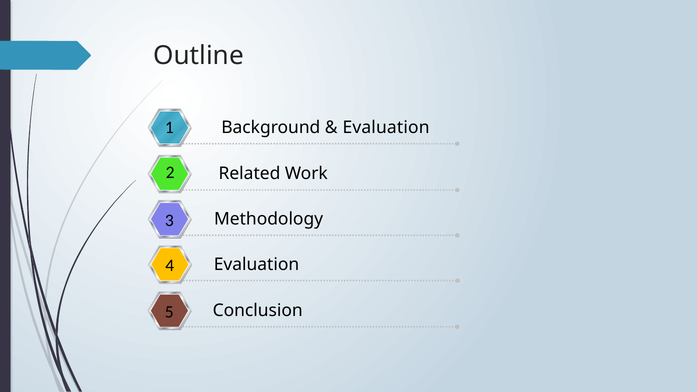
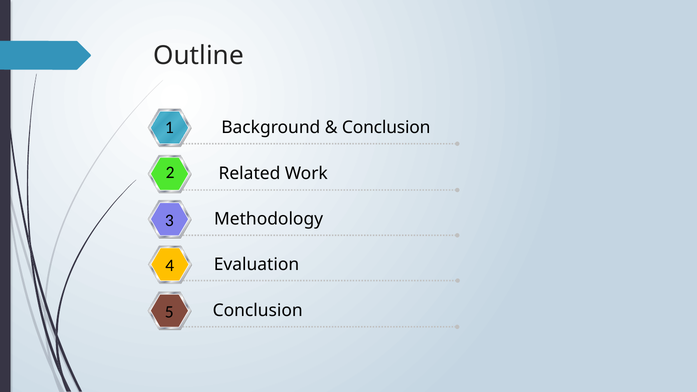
Evaluation at (386, 127): Evaluation -> Conclusion
